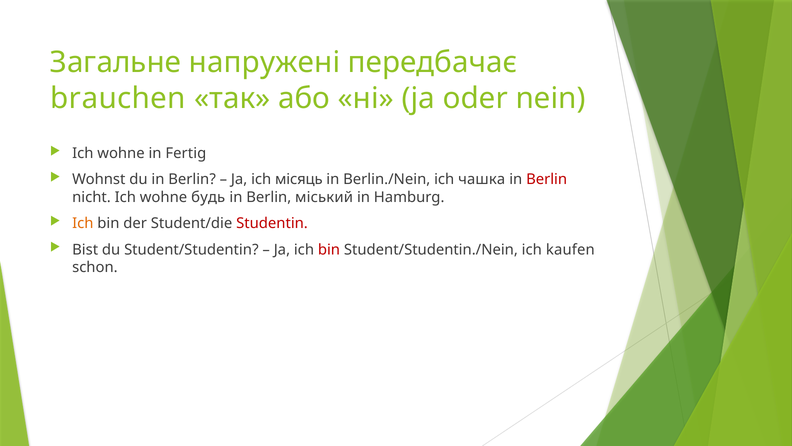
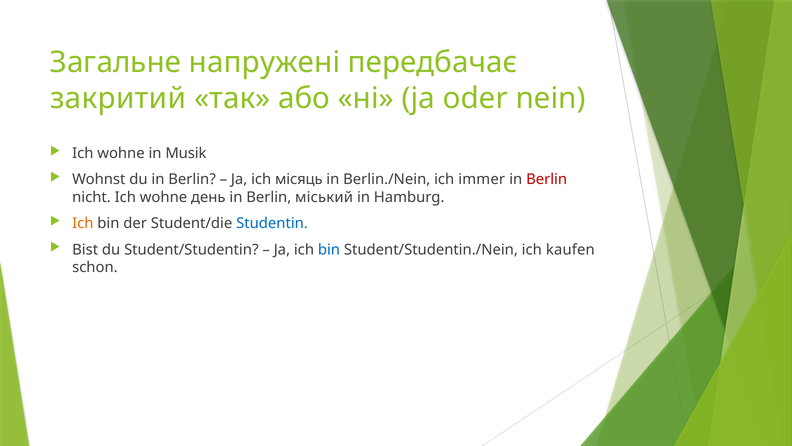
brauchen: brauchen -> закритий
Fertig: Fertig -> Musik
чашка: чашка -> immer
будь: будь -> день
Studentin colour: red -> blue
bin at (329, 249) colour: red -> blue
